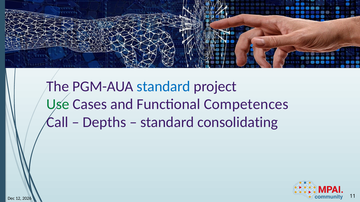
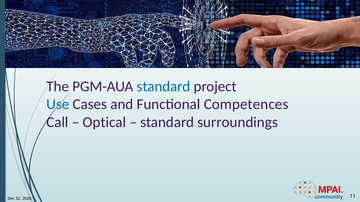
Use colour: green -> blue
Depths: Depths -> Optical
consolidating: consolidating -> surroundings
